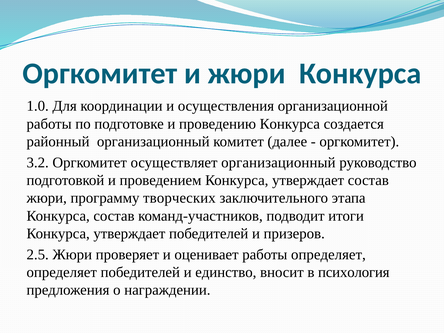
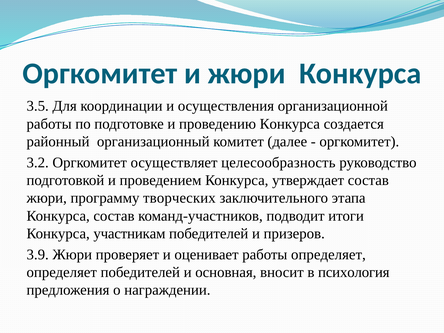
1.0: 1.0 -> 3.5
осуществляет организационный: организационный -> целесообразность
утверждает at (129, 234): утверждает -> участникам
2.5: 2.5 -> 3.9
единство: единство -> основная
